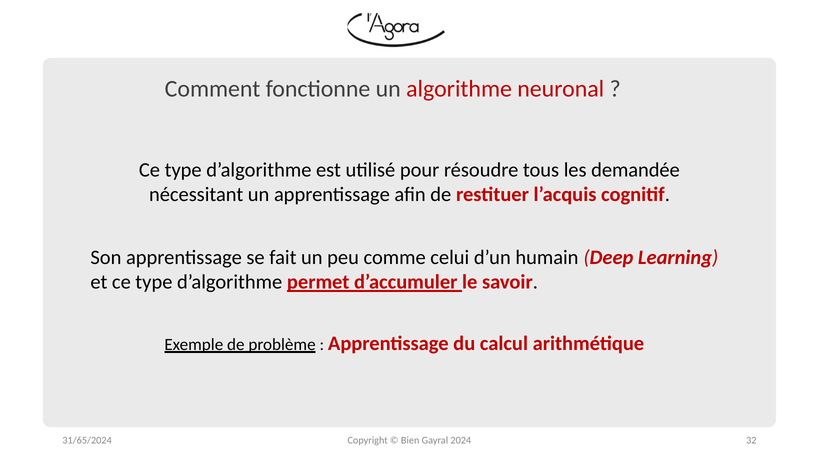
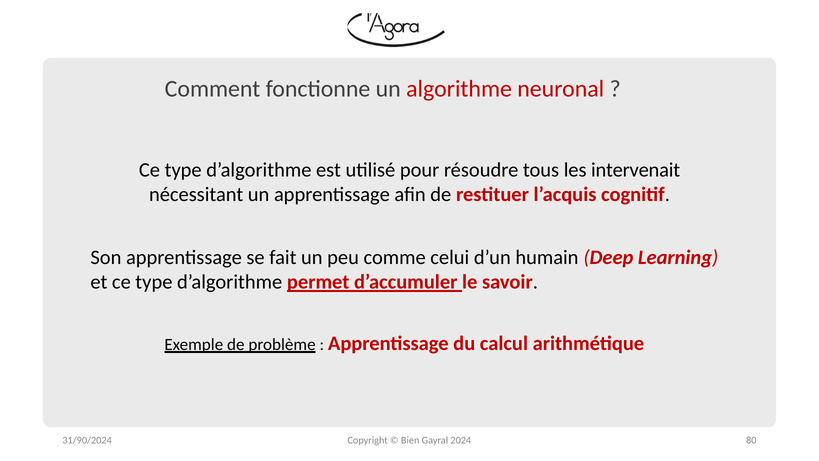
demandée: demandée -> intervenait
31/65/2024: 31/65/2024 -> 31/90/2024
32: 32 -> 80
